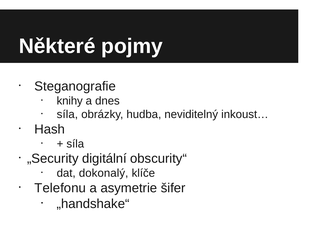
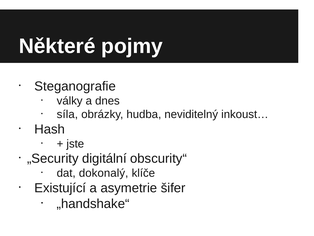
knihy: knihy -> války
síla at (75, 144): síla -> jste
Telefonu: Telefonu -> Existující
